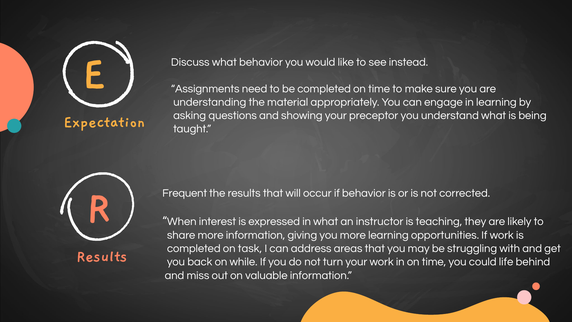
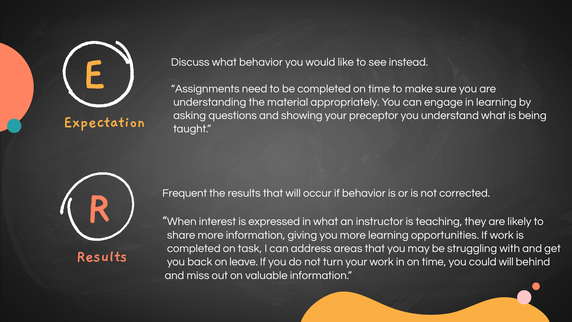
while: while -> leave
could life: life -> will
